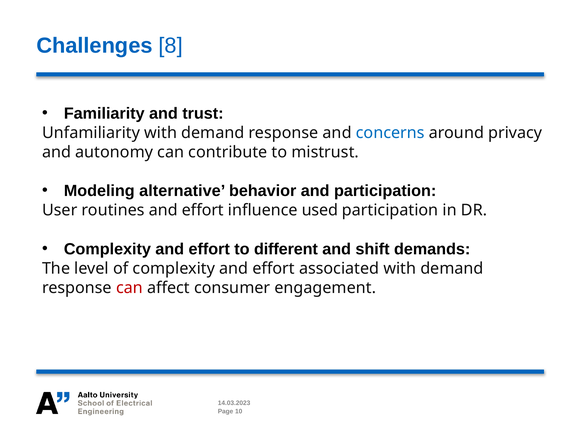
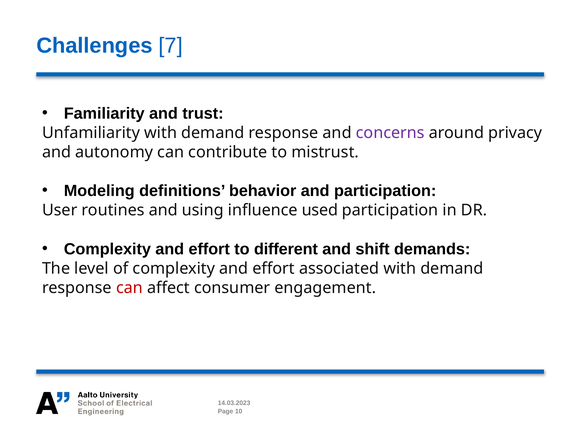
8: 8 -> 7
concerns colour: blue -> purple
alternative: alternative -> definitions
routines and effort: effort -> using
